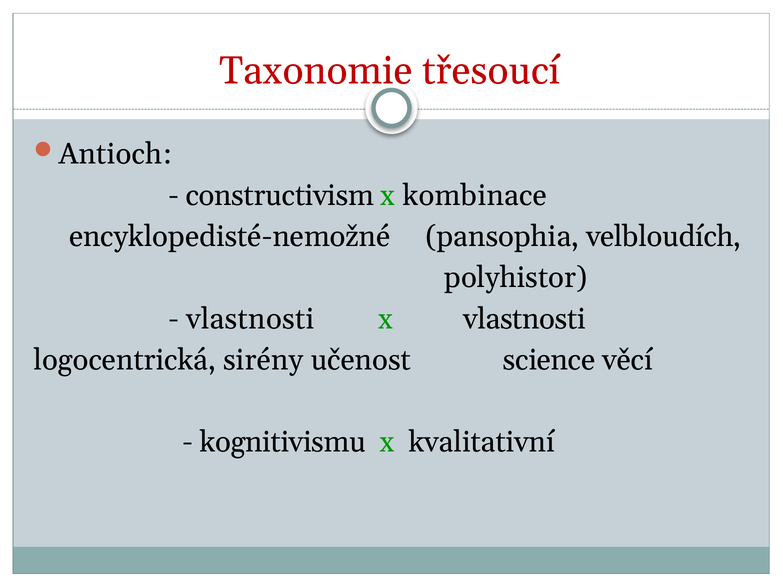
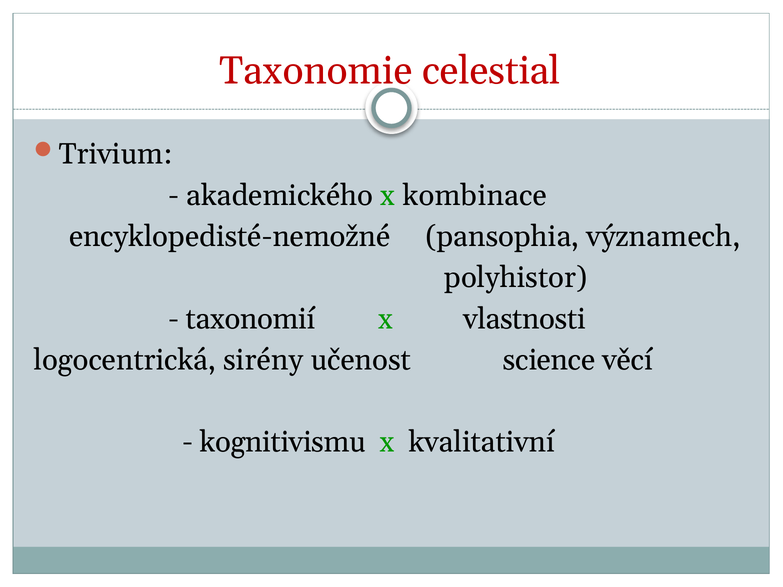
třesoucí: třesoucí -> celestial
Antioch: Antioch -> Trivium
constructivism: constructivism -> akademického
velbloudích: velbloudích -> významech
vlastnosti at (250, 319): vlastnosti -> taxonomií
